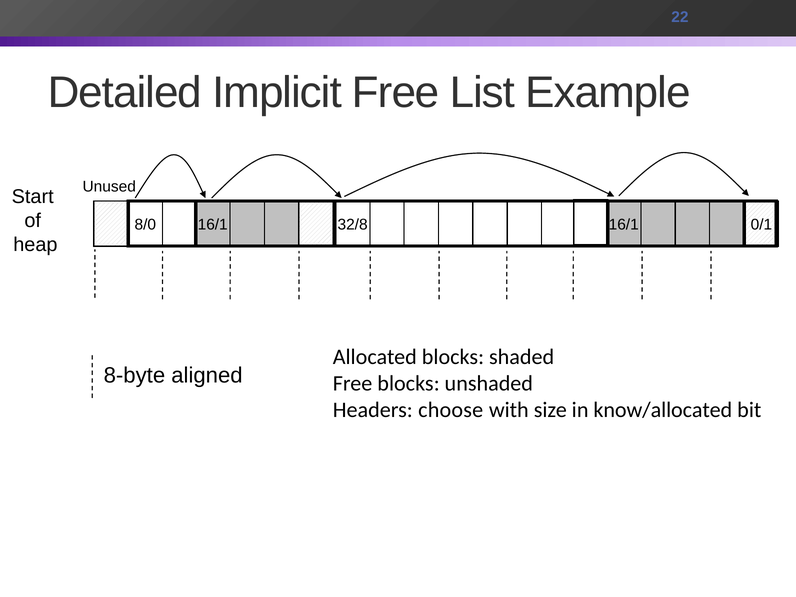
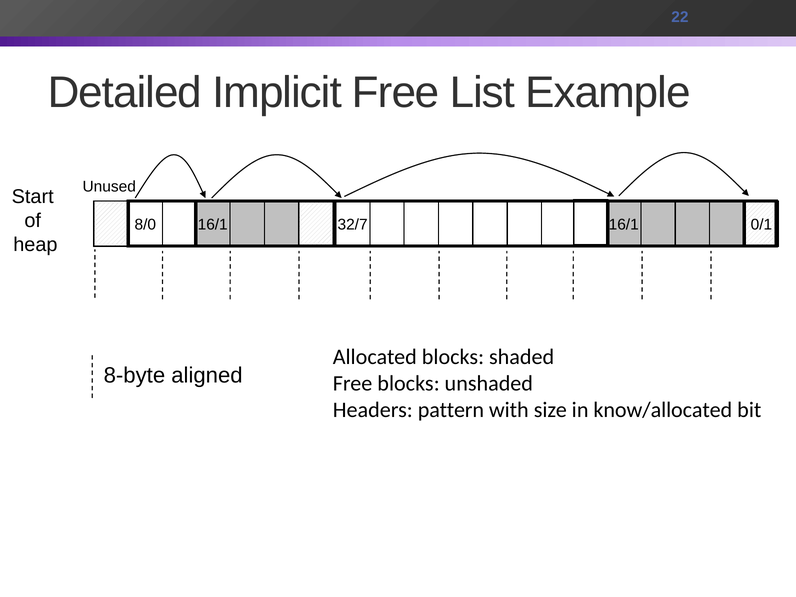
32/8: 32/8 -> 32/7
choose: choose -> pattern
